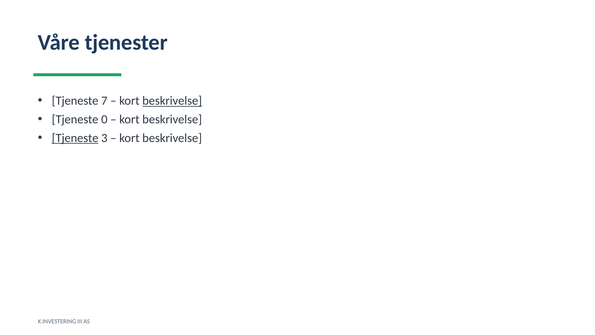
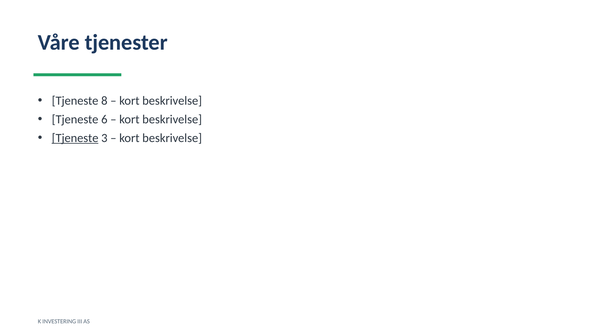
7: 7 -> 8
beskrivelse at (172, 101) underline: present -> none
0: 0 -> 6
